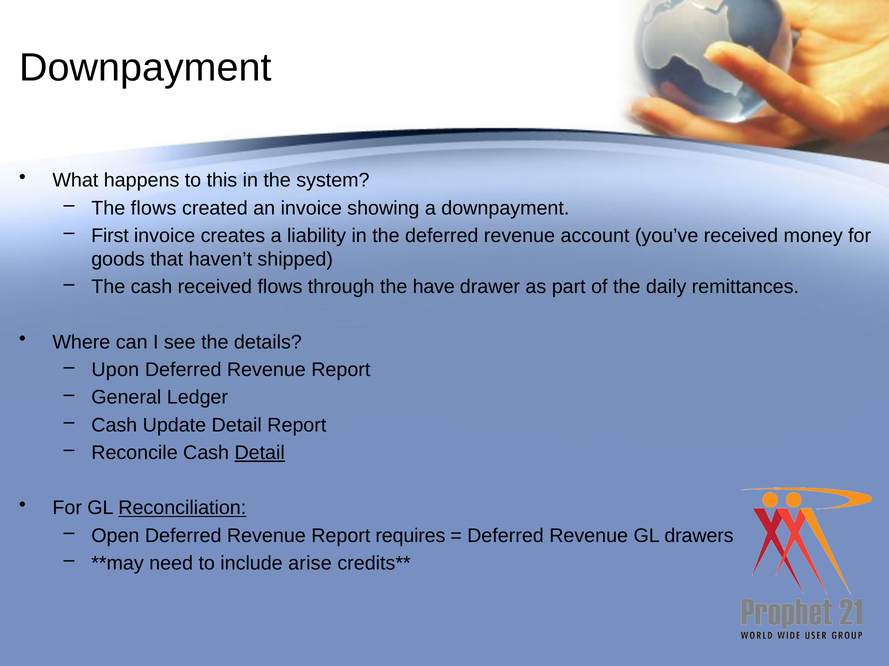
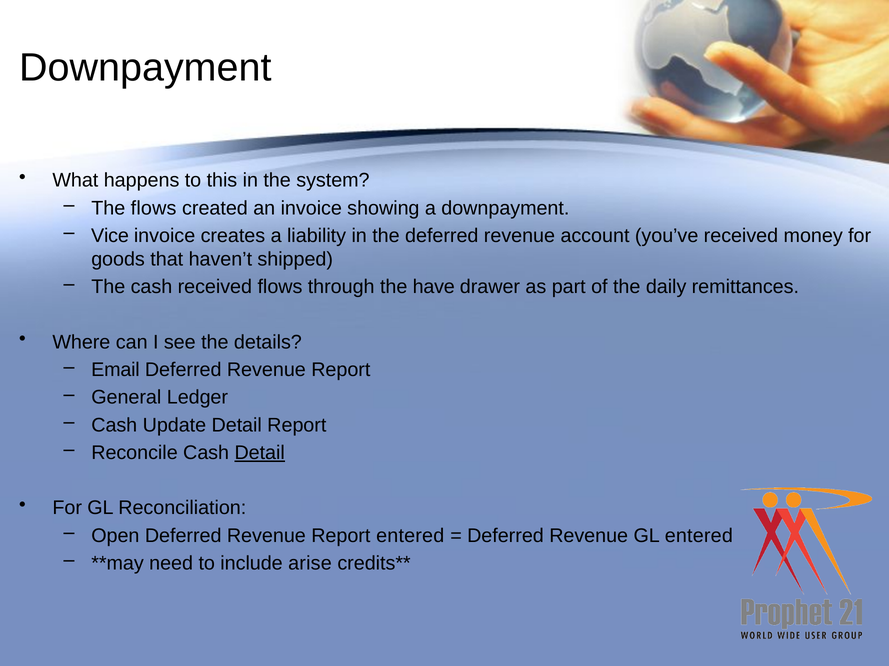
First: First -> Vice
Upon: Upon -> Email
Reconciliation underline: present -> none
Report requires: requires -> entered
GL drawers: drawers -> entered
